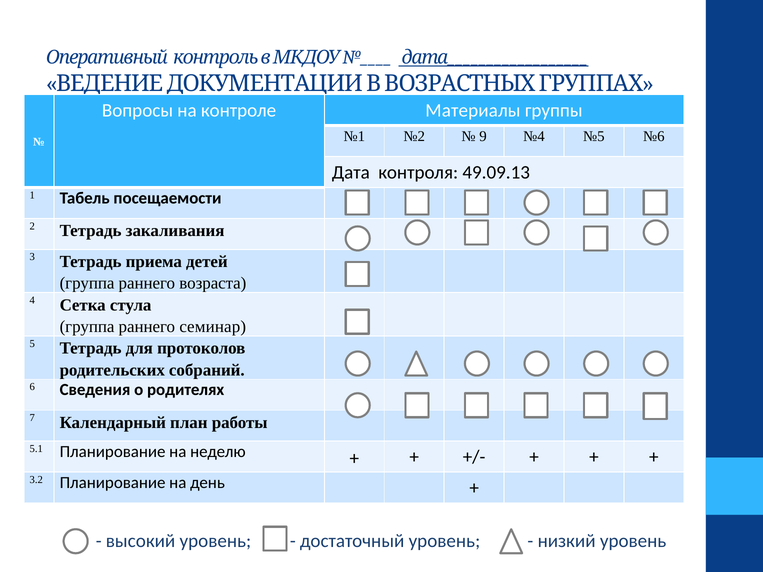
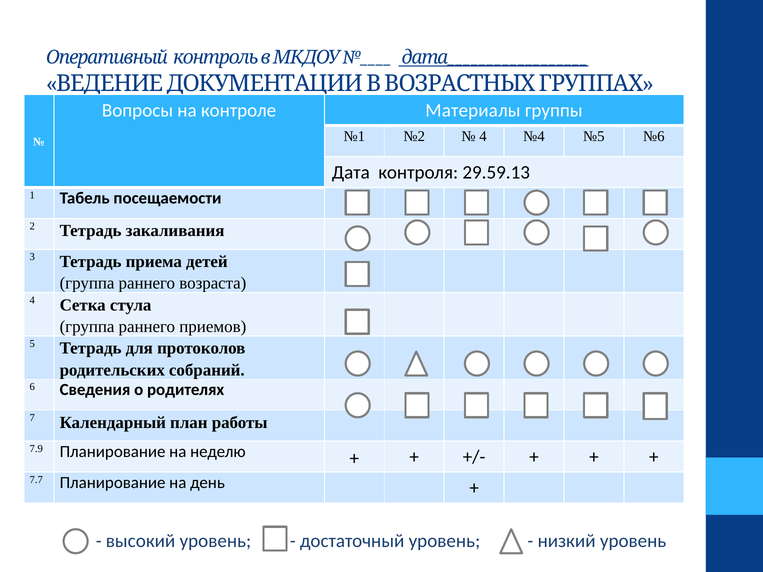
9 at (483, 136): 9 -> 4
49.09.13: 49.09.13 -> 29.59.13
семинар: семинар -> приемов
5.1: 5.1 -> 7.9
3.2: 3.2 -> 7.7
